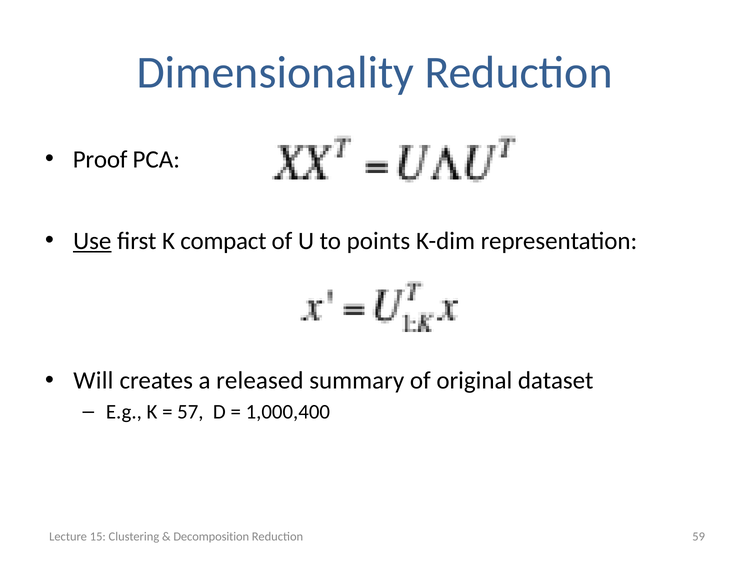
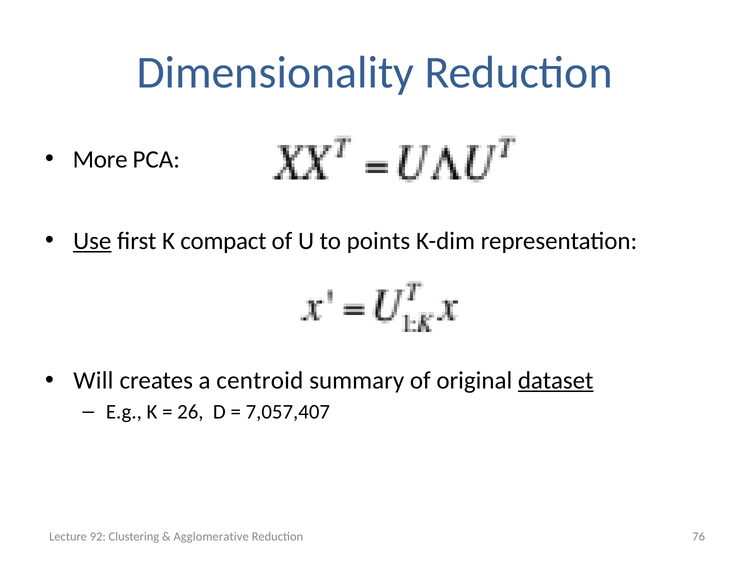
Proof: Proof -> More
released: released -> centroid
dataset underline: none -> present
57: 57 -> 26
1,000,400: 1,000,400 -> 7,057,407
15: 15 -> 92
Decomposition: Decomposition -> Agglomerative
59: 59 -> 76
